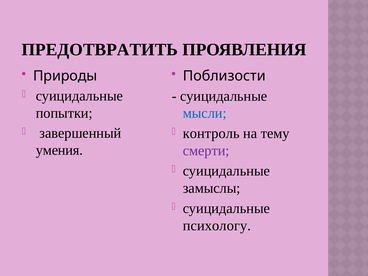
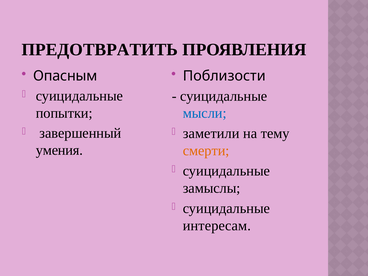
Природы: Природы -> Опасным
контроль: контроль -> заметили
смерти colour: purple -> orange
психологу: психологу -> интересам
